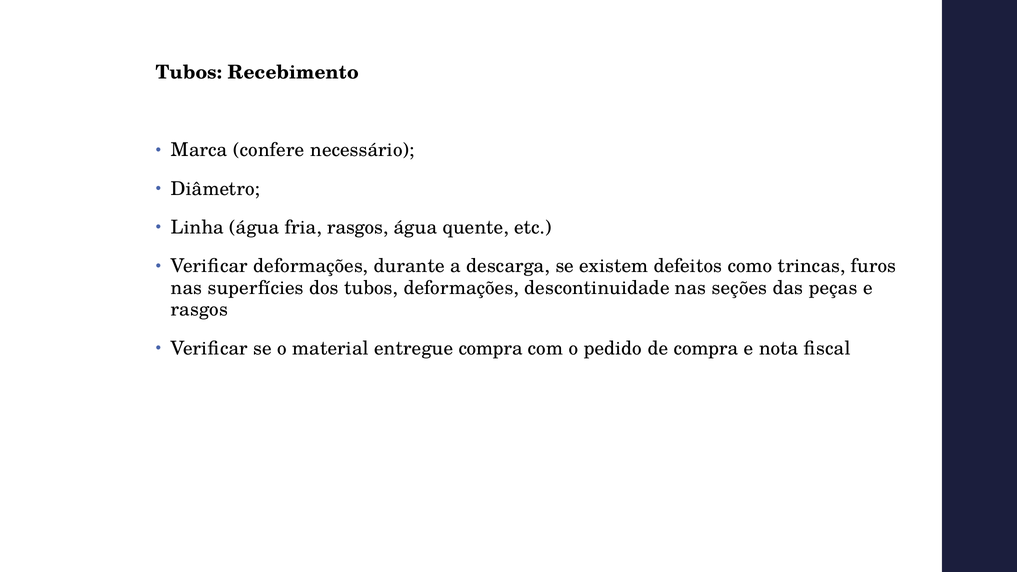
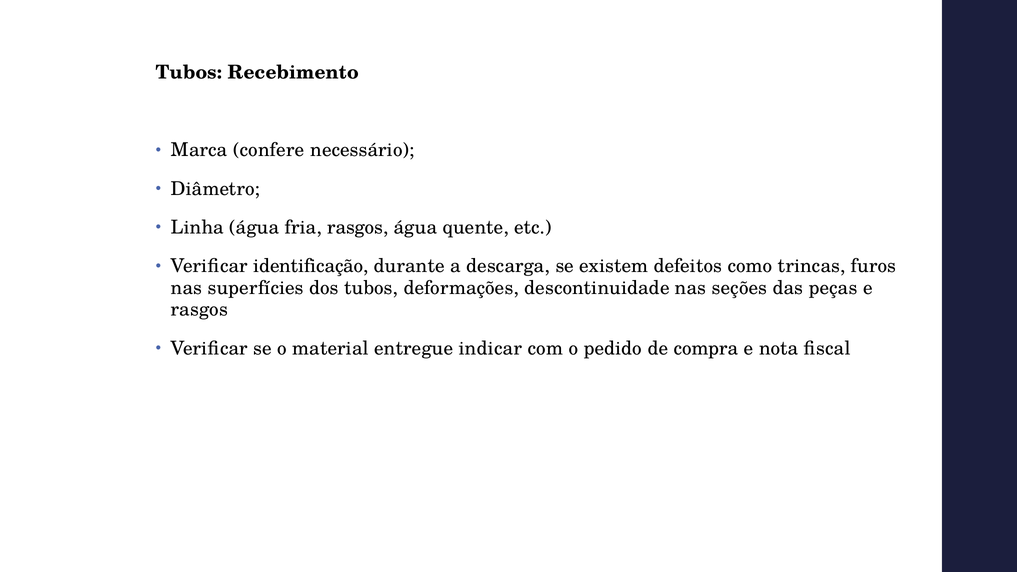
Verificar deformações: deformações -> identificação
entregue compra: compra -> indicar
